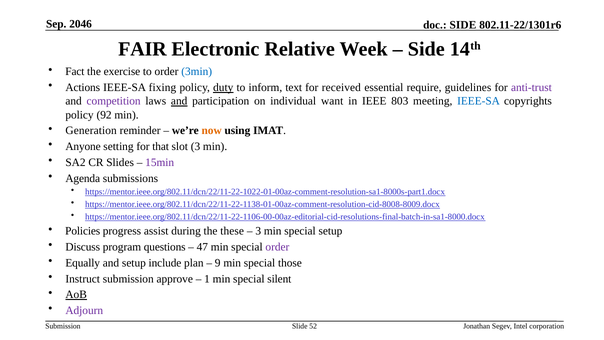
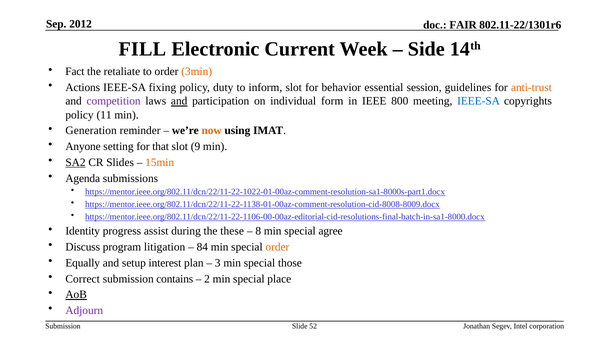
2046: 2046 -> 2012
SIDE at (463, 25): SIDE -> FAIR
FAIR: FAIR -> FILL
Relative: Relative -> Current
exercise: exercise -> retaliate
3min colour: blue -> orange
duty underline: present -> none
inform text: text -> slot
received: received -> behavior
require: require -> session
anti-trust colour: purple -> orange
want: want -> form
803: 803 -> 800
92: 92 -> 11
slot 3: 3 -> 9
SA2 underline: none -> present
15min colour: purple -> orange
Policies: Policies -> Identity
3 at (258, 231): 3 -> 8
special setup: setup -> agree
questions: questions -> litigation
47: 47 -> 84
order at (277, 247) colour: purple -> orange
include: include -> interest
9: 9 -> 3
Instruct: Instruct -> Correct
approve: approve -> contains
1: 1 -> 2
silent: silent -> place
